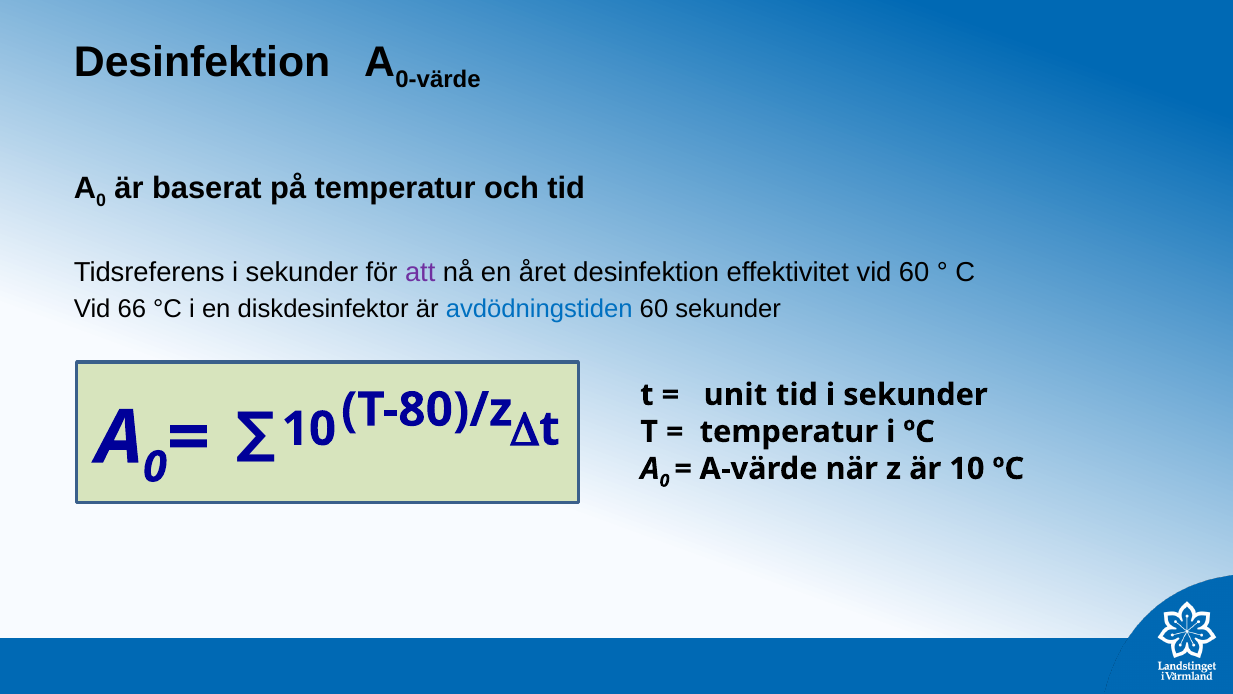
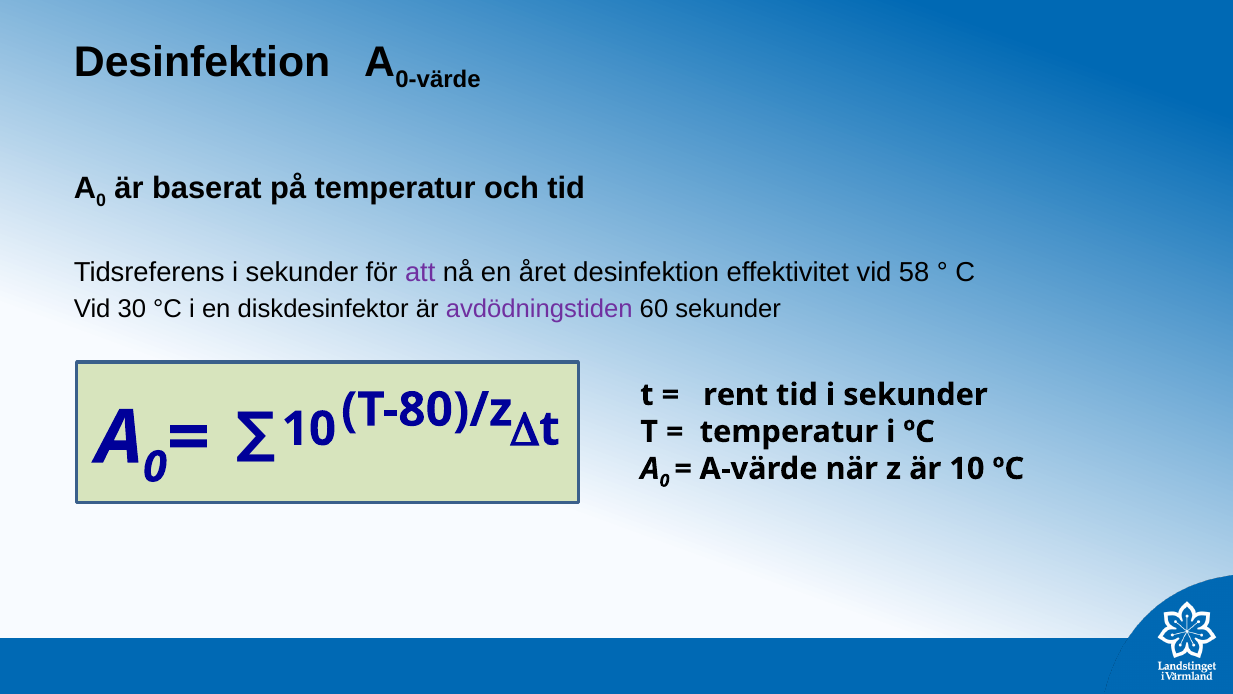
vid 60: 60 -> 58
66: 66 -> 30
avdödningstiden colour: blue -> purple
unit: unit -> rent
